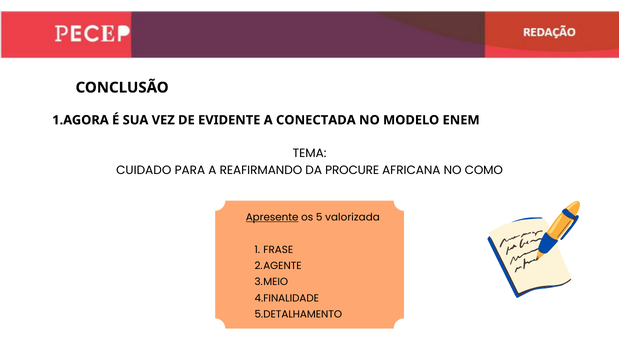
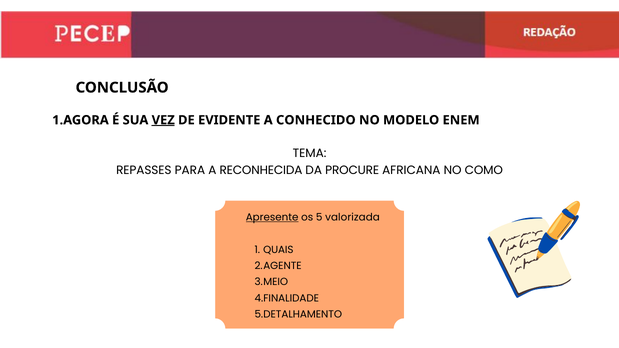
VEZ underline: none -> present
CONECTADA: CONECTADA -> CONHECIDO
CUIDADO: CUIDADO -> REPASSES
REAFIRMANDO: REAFIRMANDO -> RECONHECIDA
FRASE: FRASE -> QUAIS
